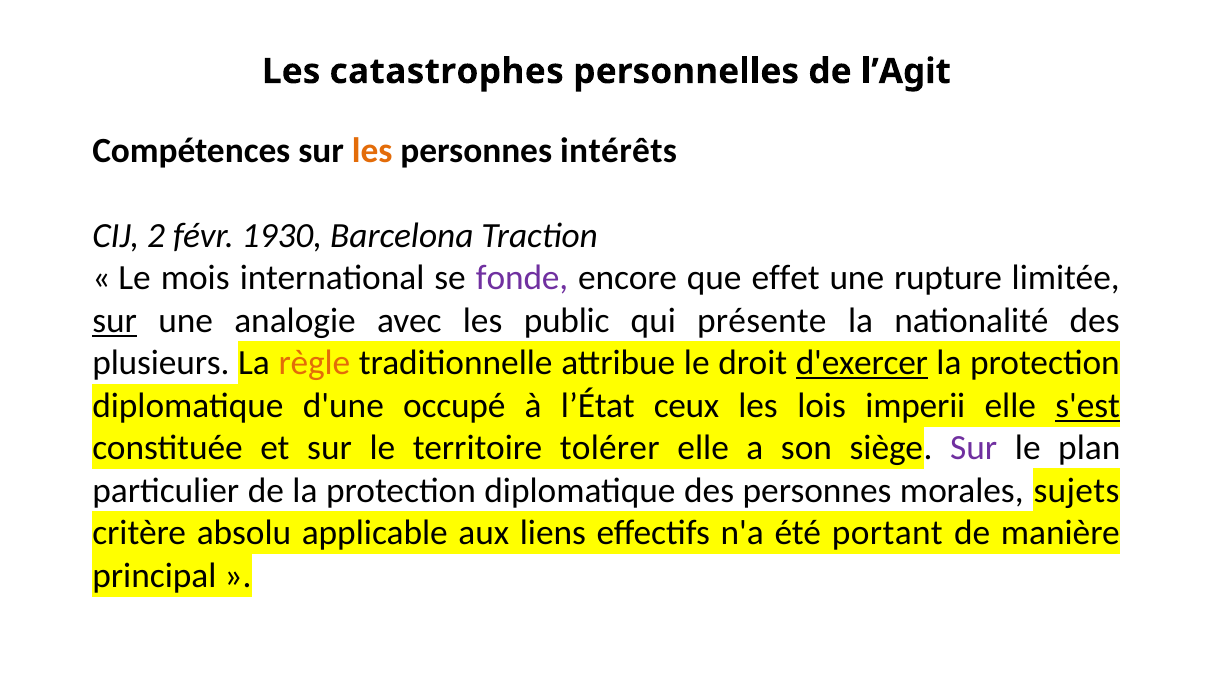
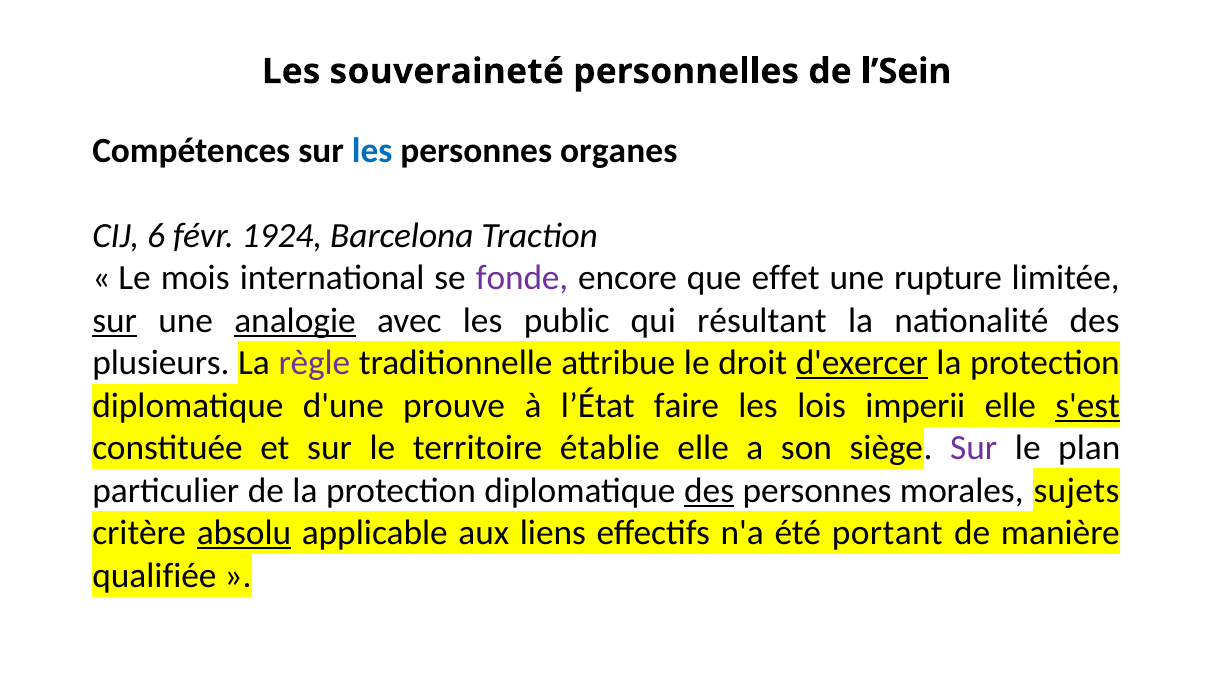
catastrophes: catastrophes -> souveraineté
l’Agit: l’Agit -> l’Sein
les at (372, 151) colour: orange -> blue
intérêts: intérêts -> organes
2: 2 -> 6
1930: 1930 -> 1924
analogie underline: none -> present
présente: présente -> résultant
règle colour: orange -> purple
occupé: occupé -> prouve
ceux: ceux -> faire
tolérer: tolérer -> établie
des at (709, 491) underline: none -> present
absolu underline: none -> present
principal: principal -> qualifiée
